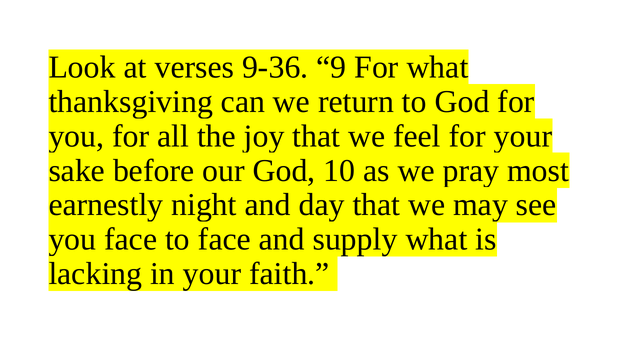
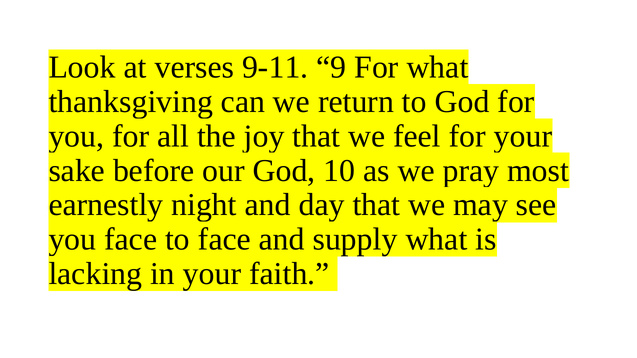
9-36: 9-36 -> 9-11
